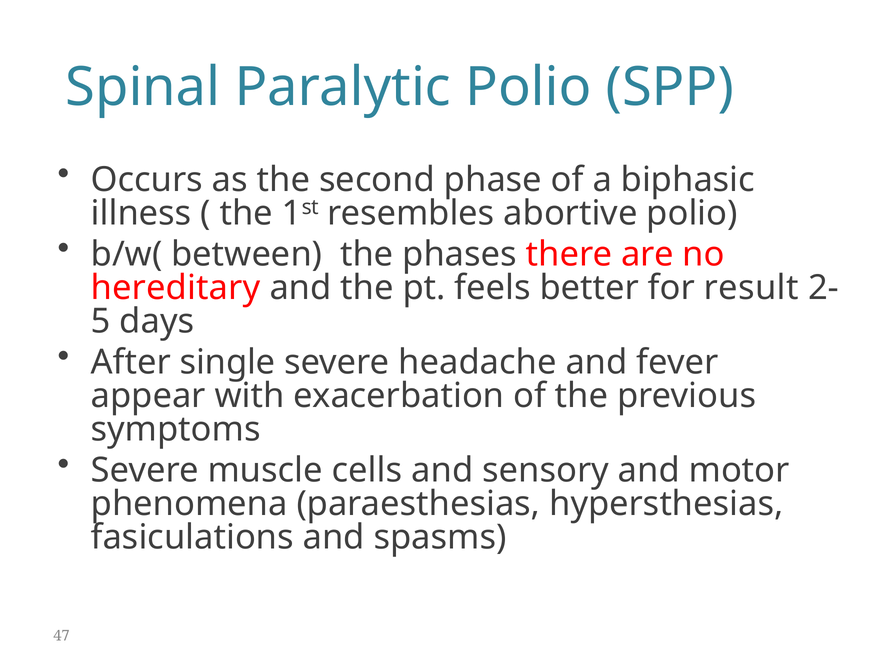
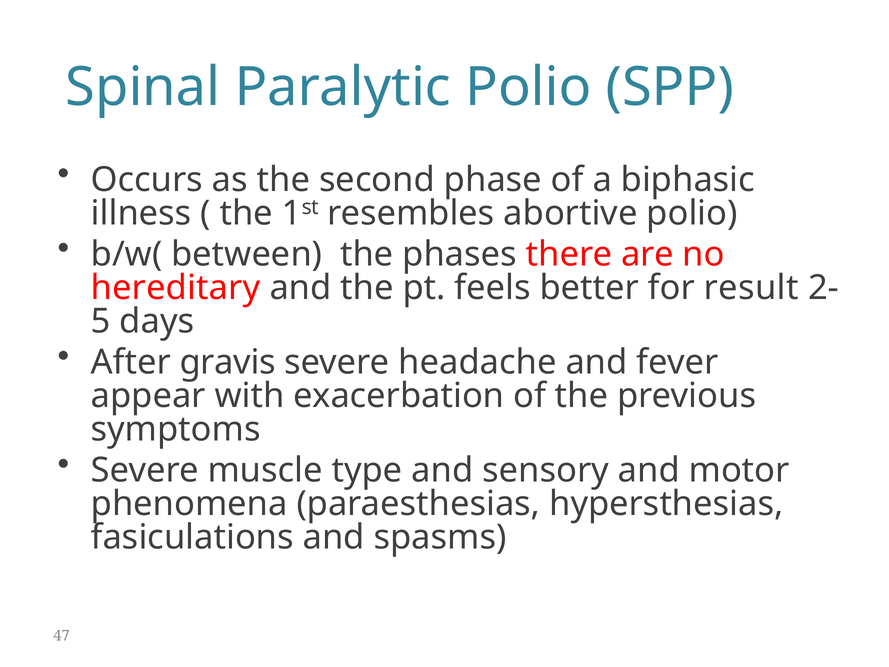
single: single -> gravis
cells: cells -> type
